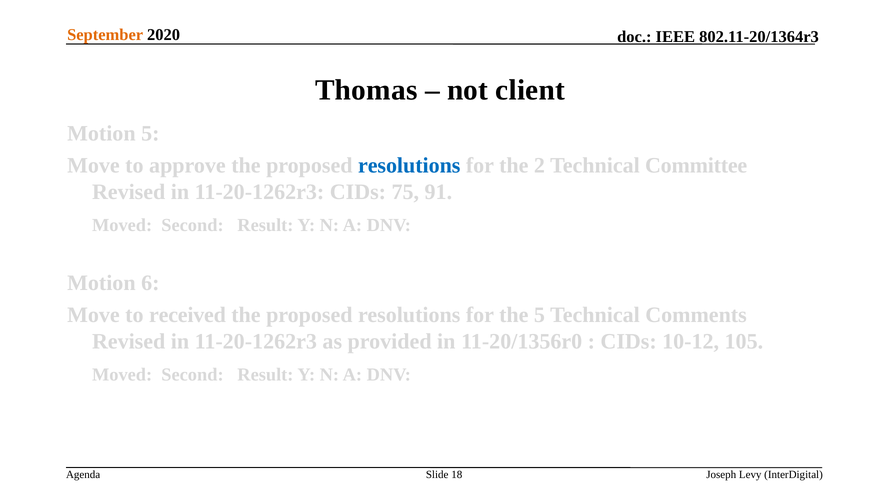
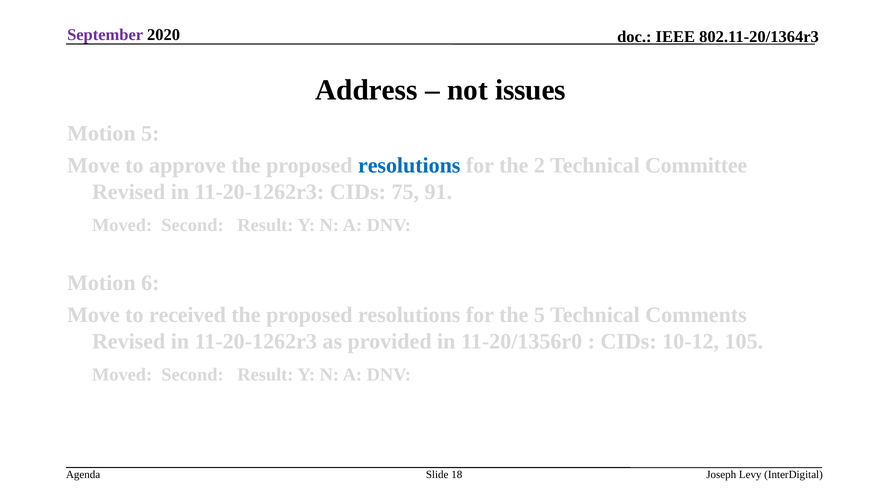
September colour: orange -> purple
Thomas: Thomas -> Address
client: client -> issues
